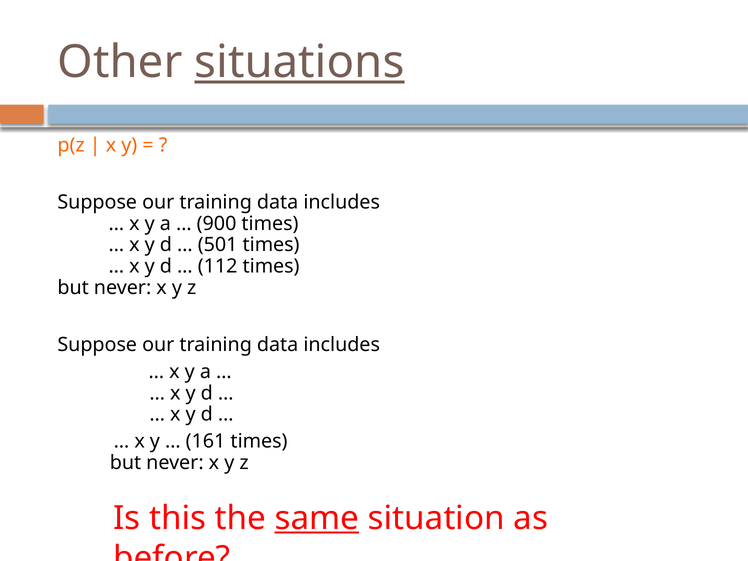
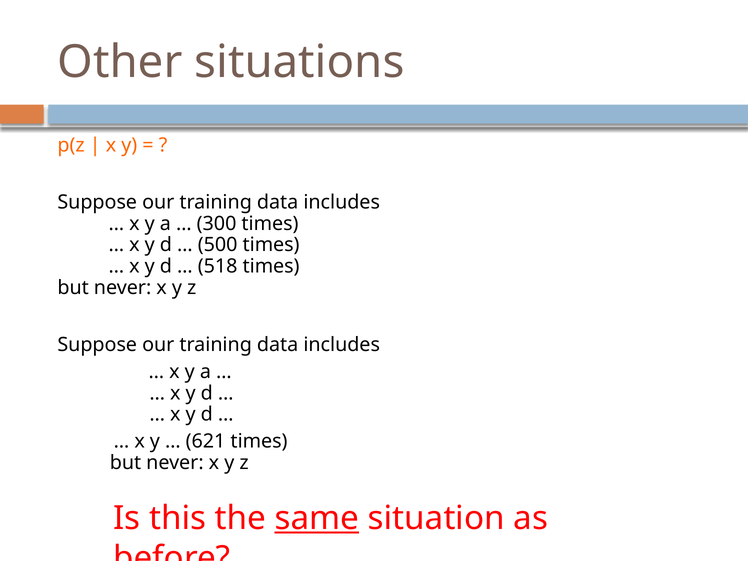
situations underline: present -> none
900: 900 -> 300
501: 501 -> 500
112: 112 -> 518
161: 161 -> 621
